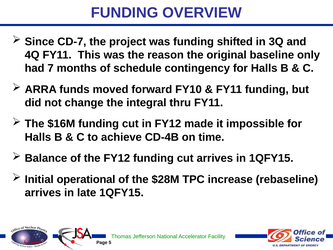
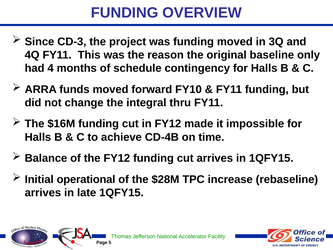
CD-7: CD-7 -> CD-3
funding shifted: shifted -> moved
7: 7 -> 4
